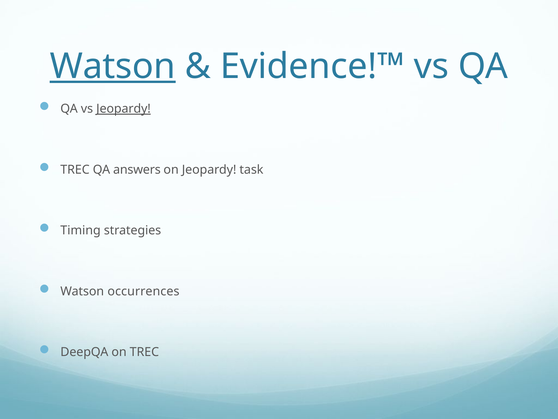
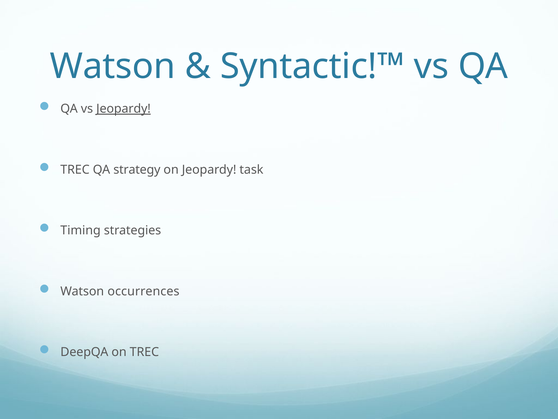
Watson at (113, 66) underline: present -> none
Evidence!™: Evidence!™ -> Syntactic!™
answers: answers -> strategy
